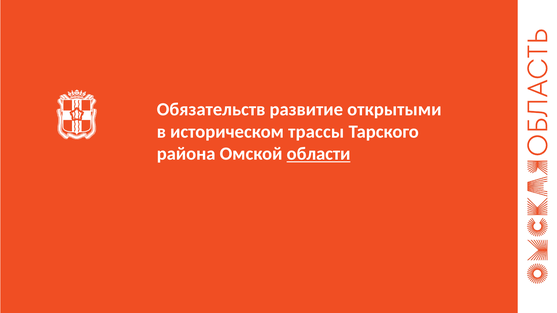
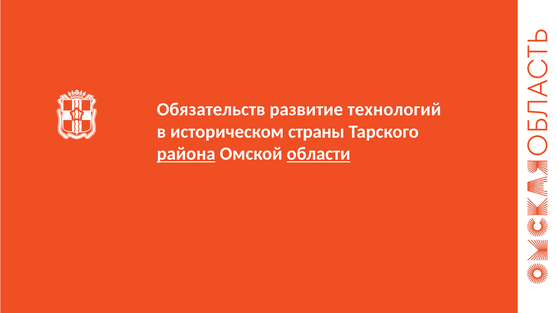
открытыми: открытыми -> технологий
трассы: трассы -> страны
района underline: none -> present
